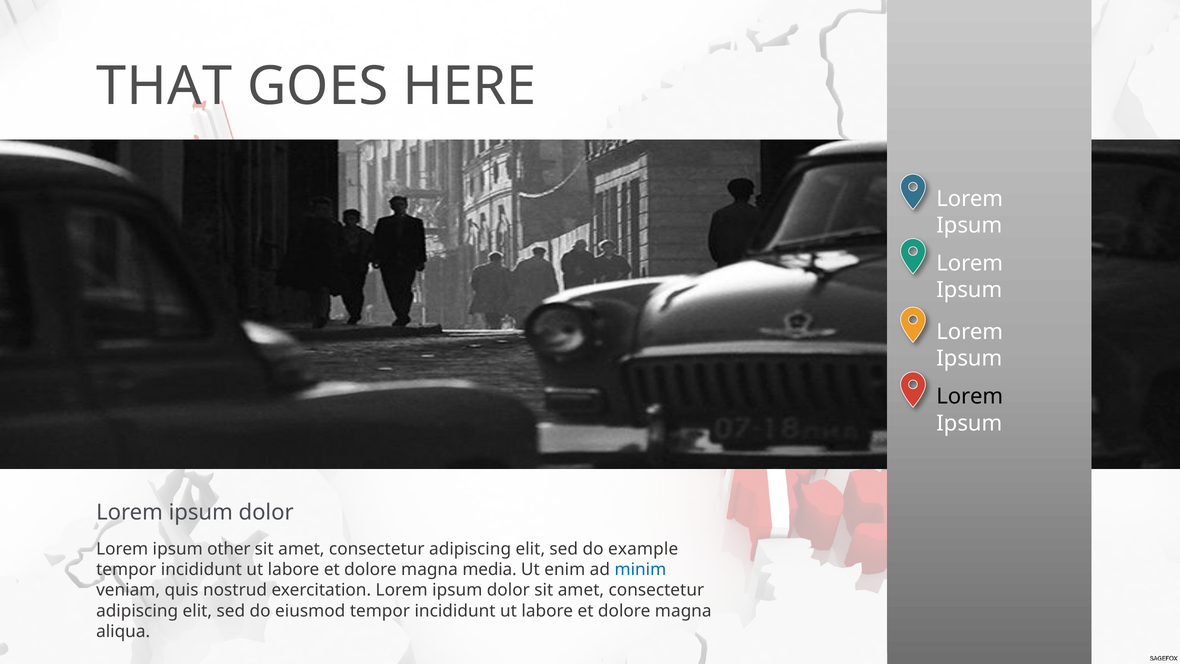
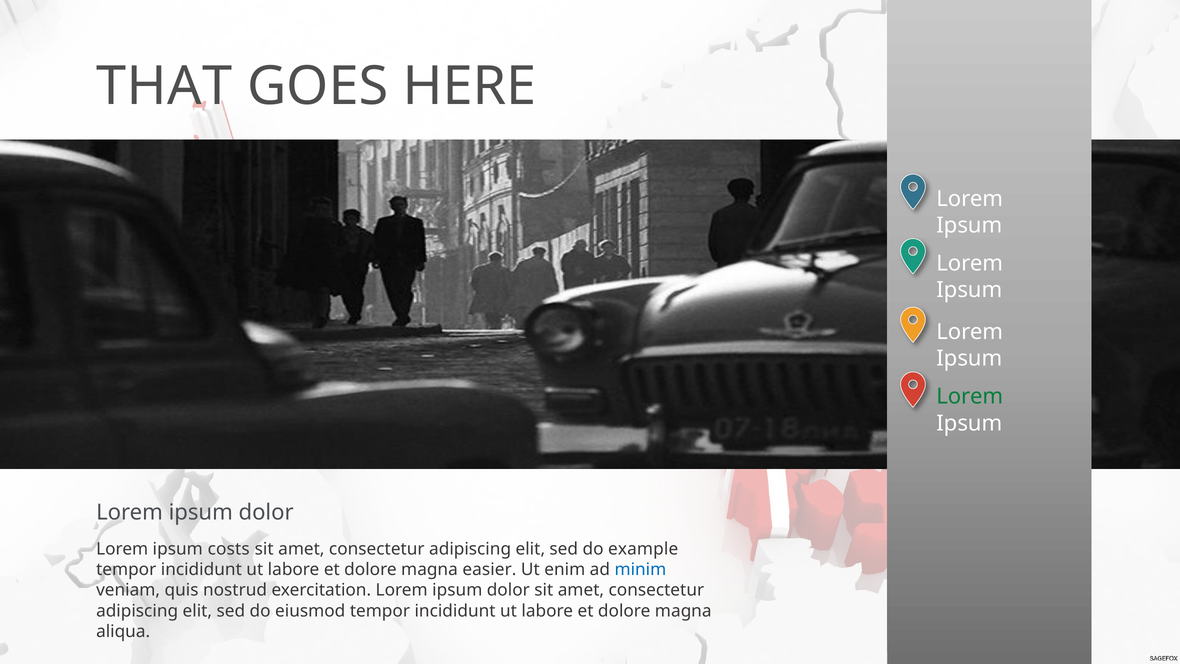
Lorem at (970, 396) colour: black -> green
other: other -> costs
media: media -> easier
